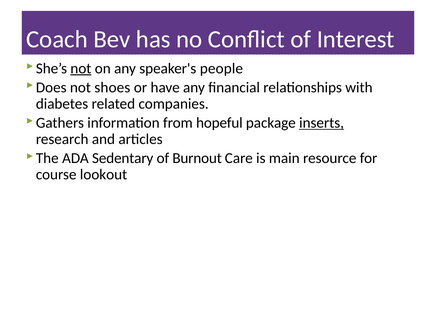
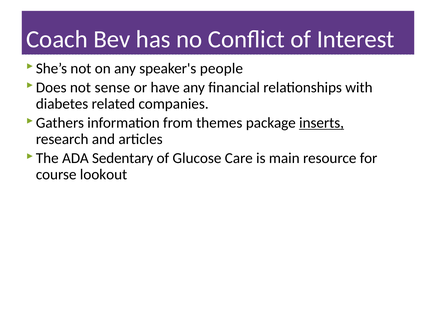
not at (81, 68) underline: present -> none
shoes: shoes -> sense
hopeful: hopeful -> themes
Burnout: Burnout -> Glucose
